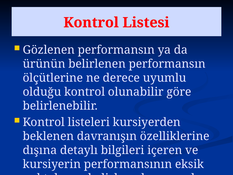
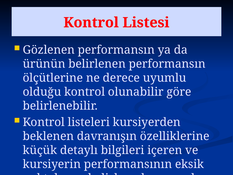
dışına: dışına -> küçük
